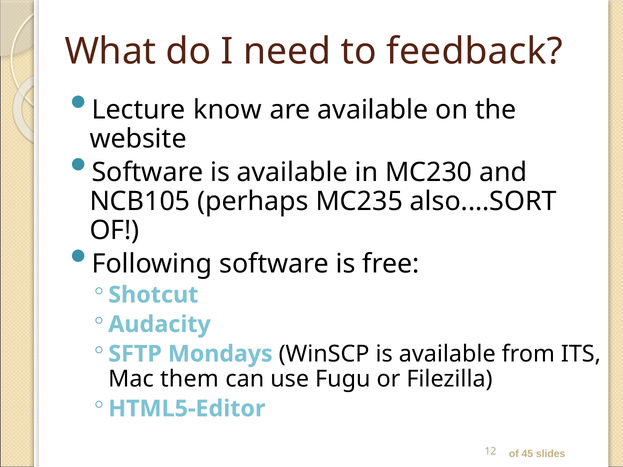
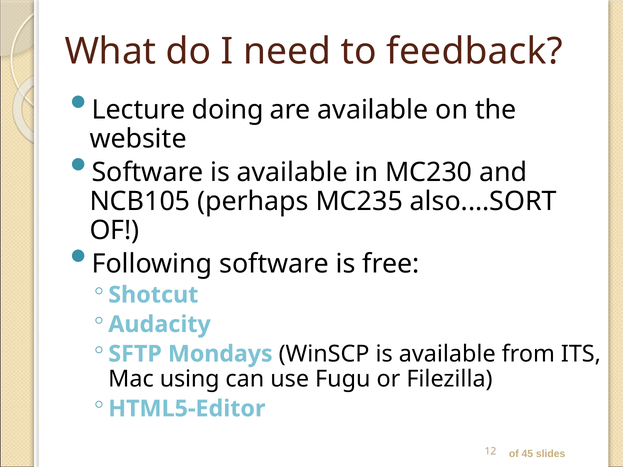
know: know -> doing
them: them -> using
